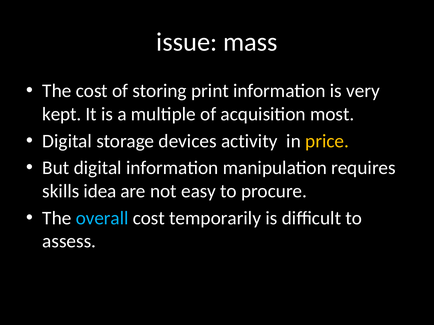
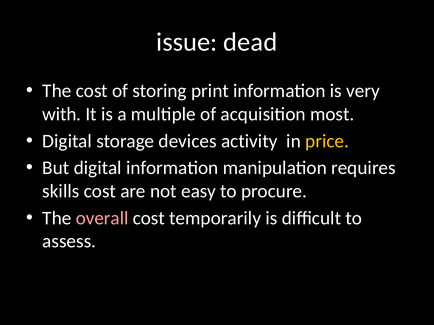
mass: mass -> dead
kept: kept -> with
skills idea: idea -> cost
overall colour: light blue -> pink
